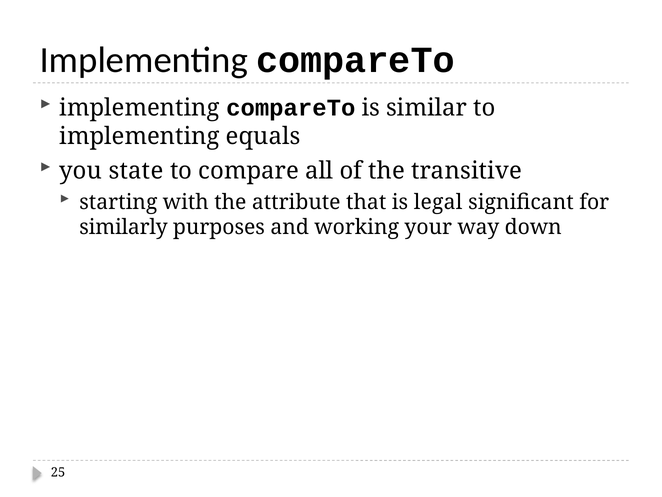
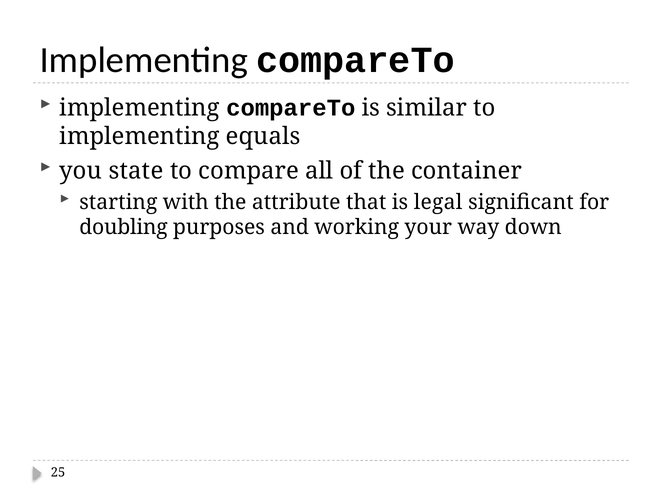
transitive: transitive -> container
similarly: similarly -> doubling
